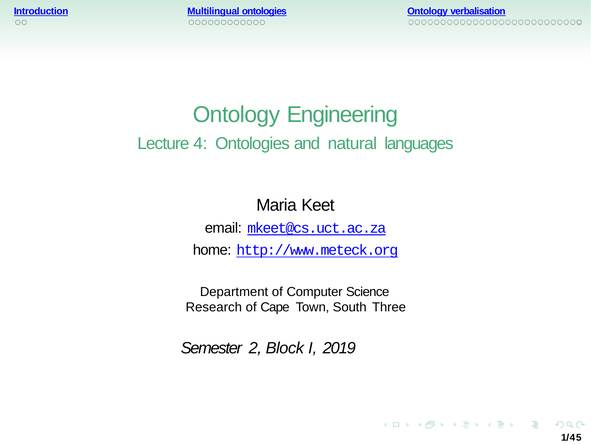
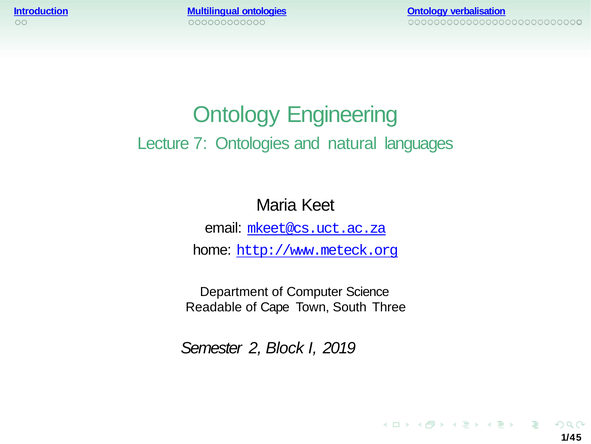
4: 4 -> 7
Research: Research -> Readable
